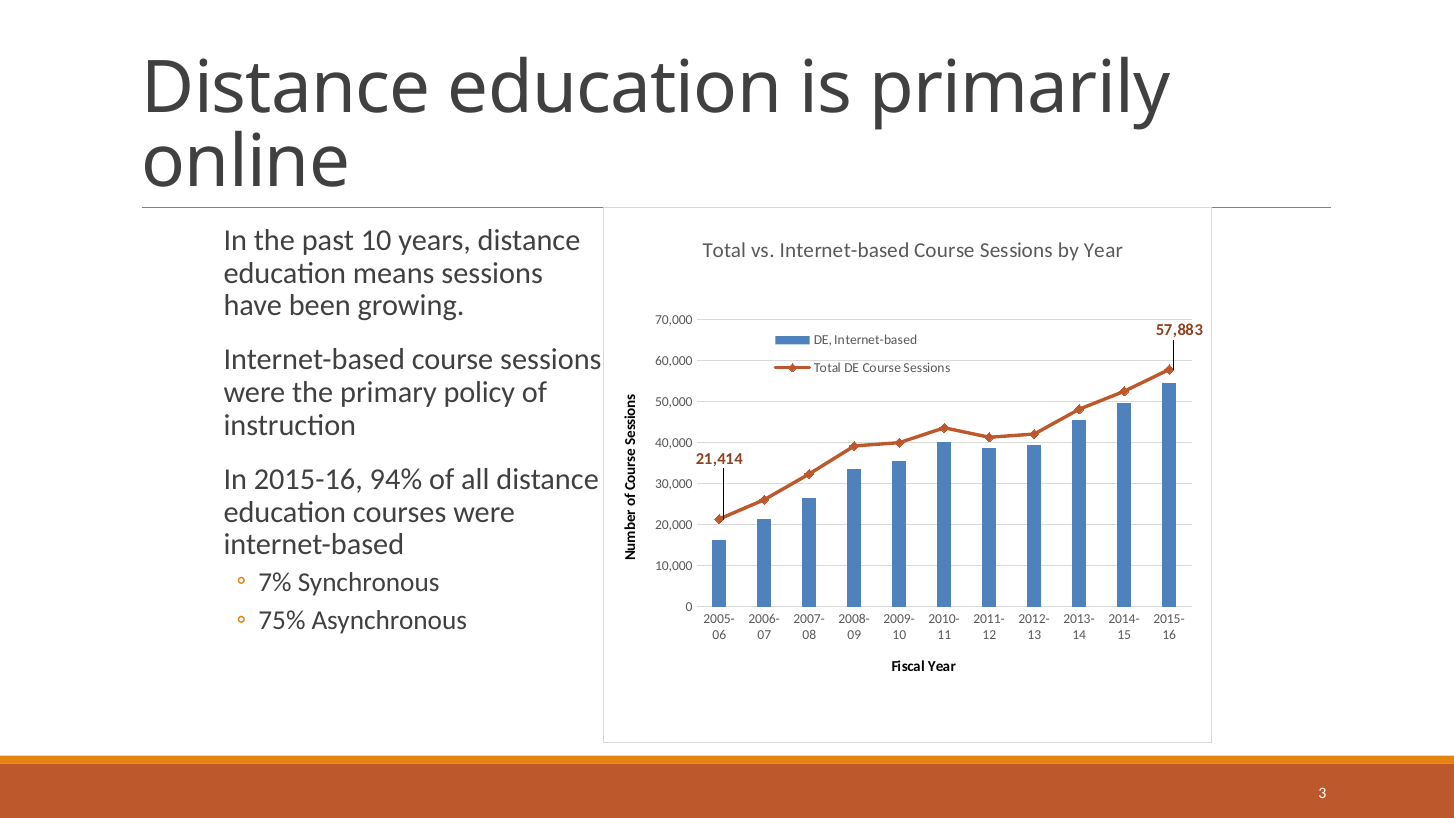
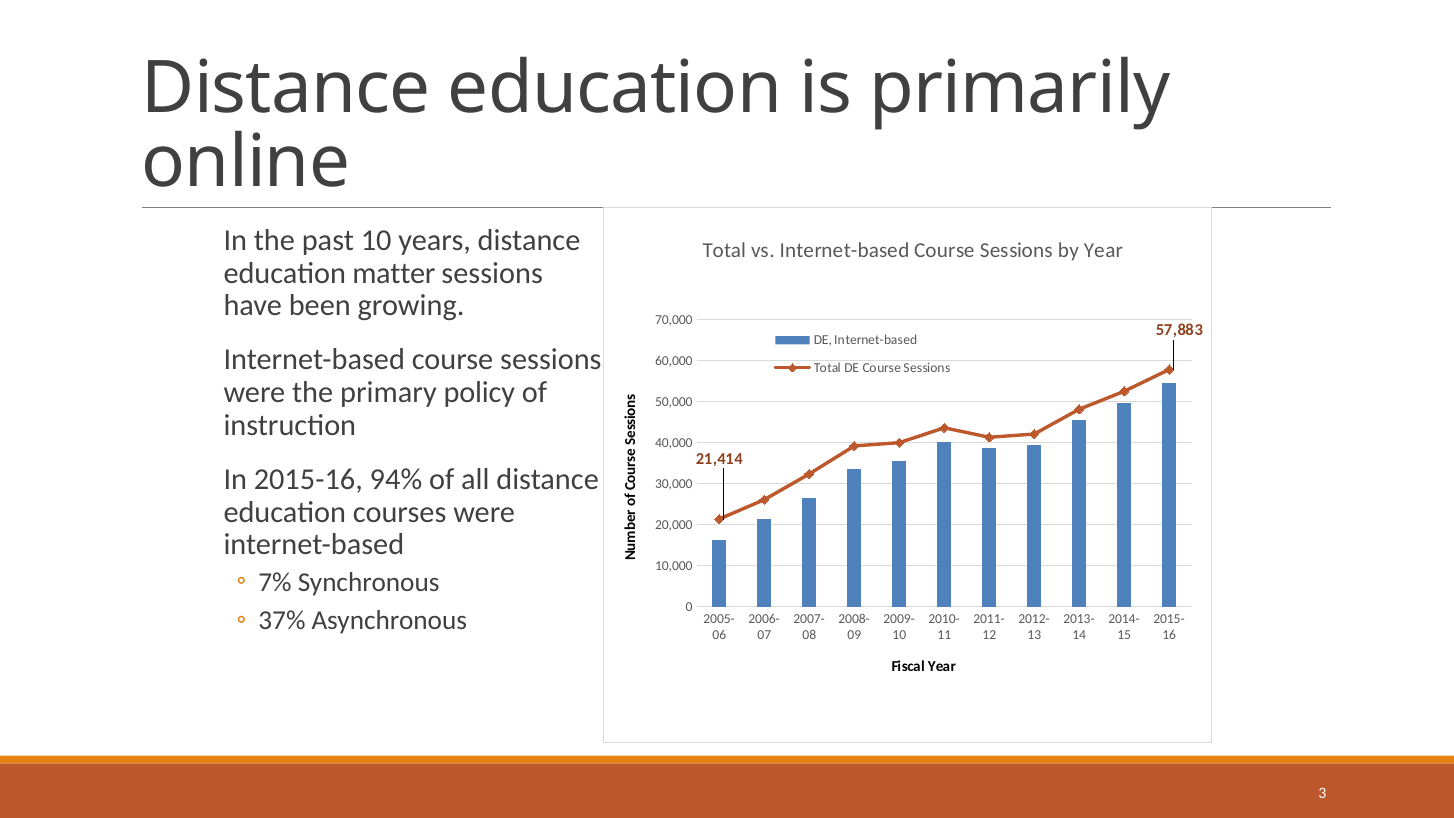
means: means -> matter
75%: 75% -> 37%
